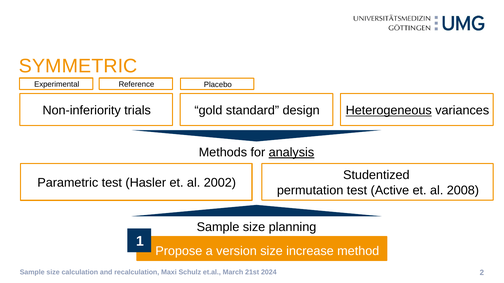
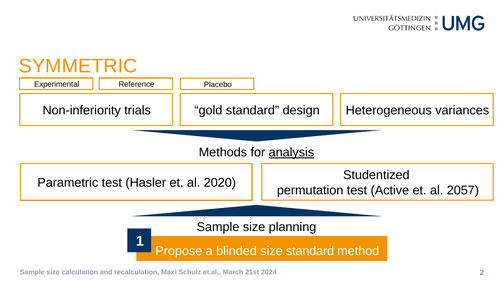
Heterogeneous underline: present -> none
2002: 2002 -> 2020
2008: 2008 -> 2057
version: version -> blinded
size increase: increase -> standard
